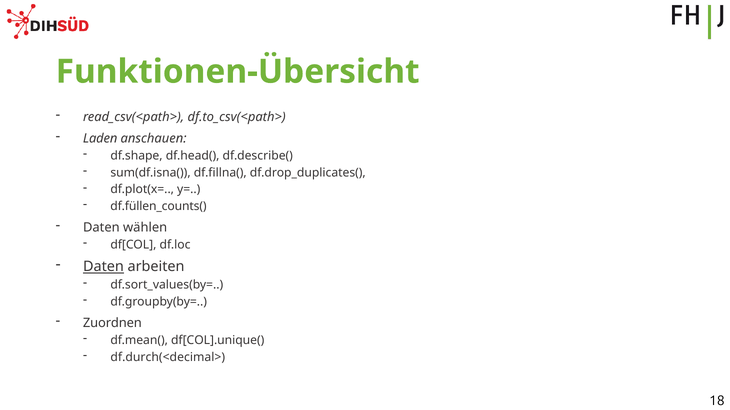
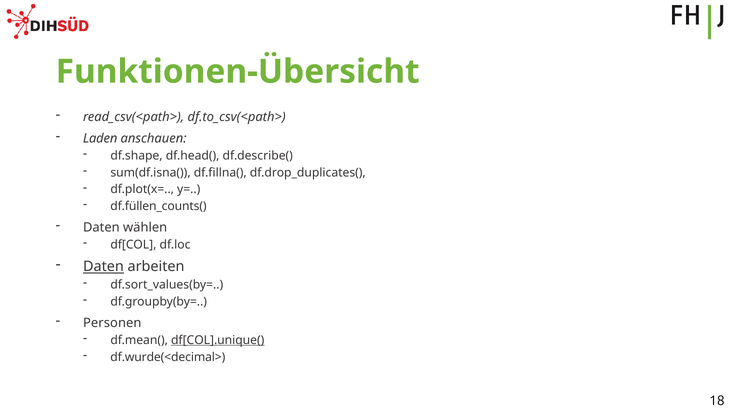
Zuordnen: Zuordnen -> Personen
df[COL].unique( underline: none -> present
df.durch(<decimal>: df.durch(<decimal> -> df.wurde(<decimal>
